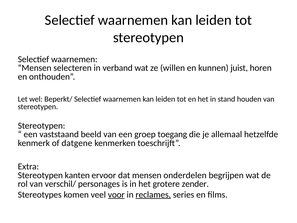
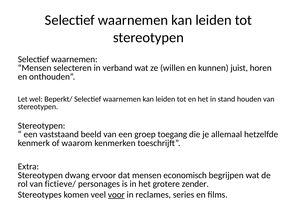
datgene: datgene -> waarom
kanten: kanten -> dwang
onderdelen: onderdelen -> economisch
verschil/: verschil/ -> fictieve/
reclames underline: present -> none
